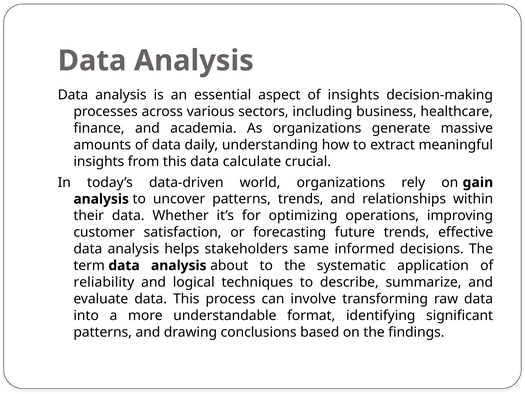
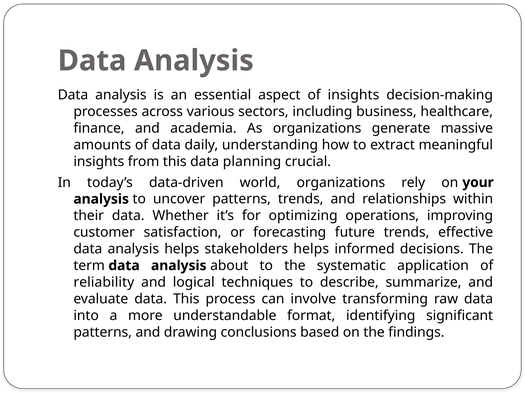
calculate: calculate -> planning
gain: gain -> your
stakeholders same: same -> helps
